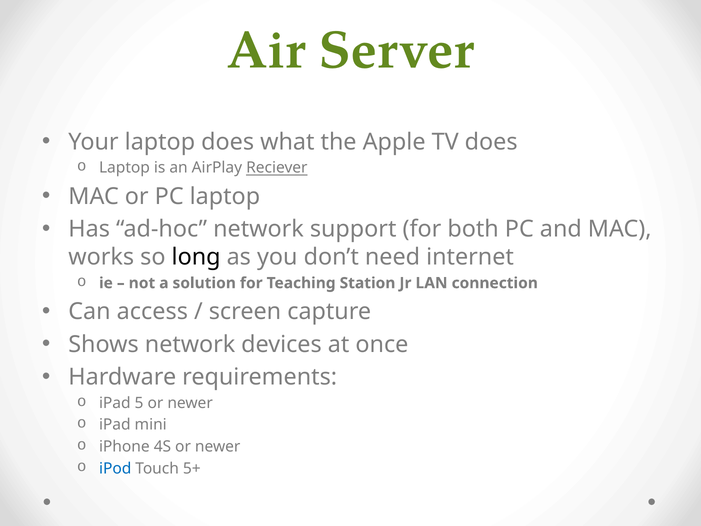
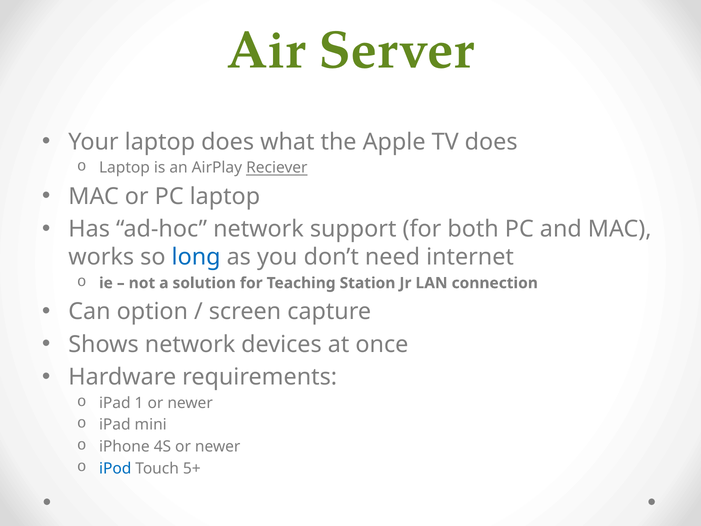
long colour: black -> blue
access: access -> option
5: 5 -> 1
